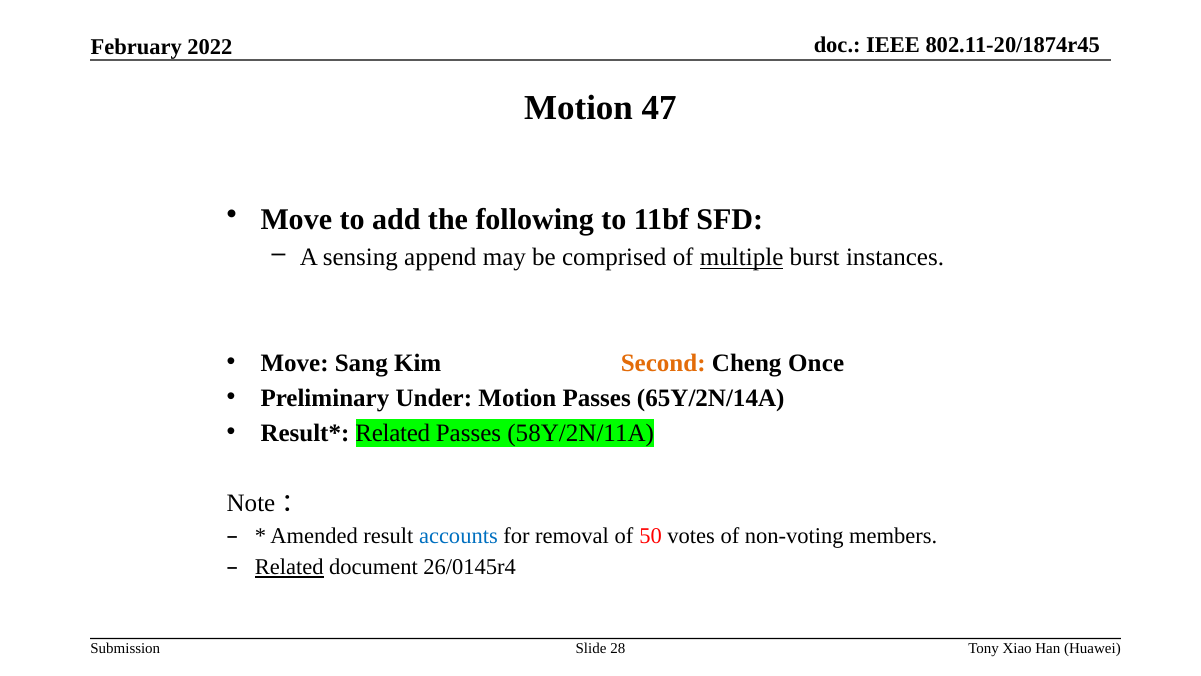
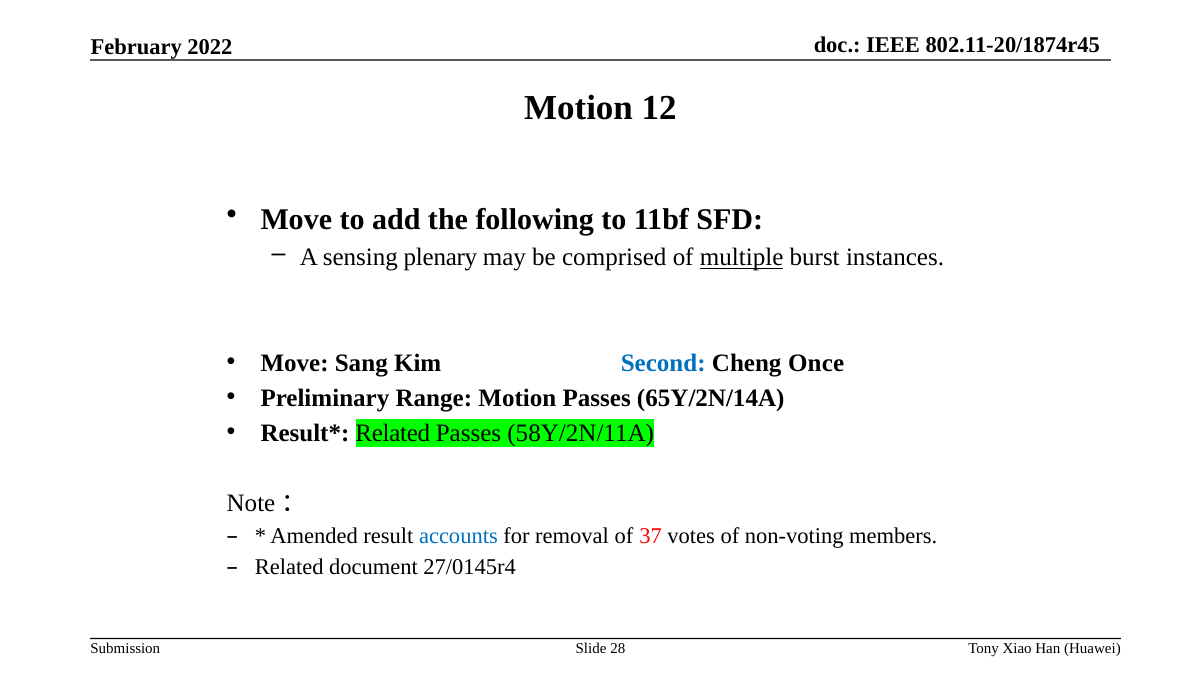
47: 47 -> 12
append: append -> plenary
Second colour: orange -> blue
Under: Under -> Range
50: 50 -> 37
Related at (289, 567) underline: present -> none
26/0145r4: 26/0145r4 -> 27/0145r4
